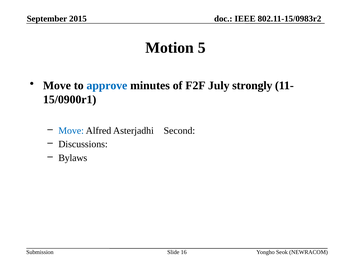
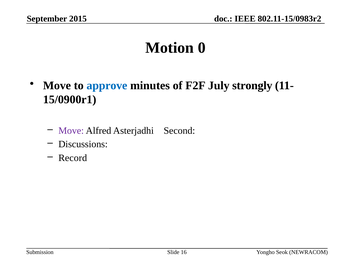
5: 5 -> 0
Move at (71, 131) colour: blue -> purple
Bylaws: Bylaws -> Record
